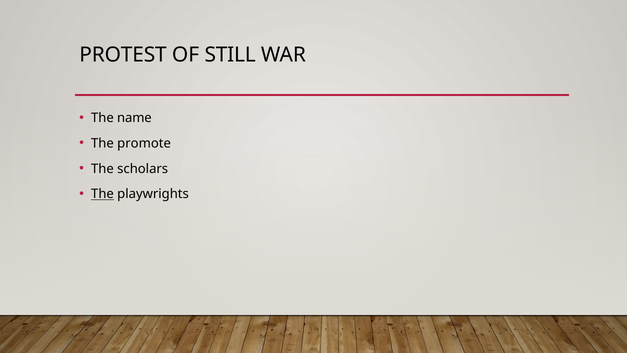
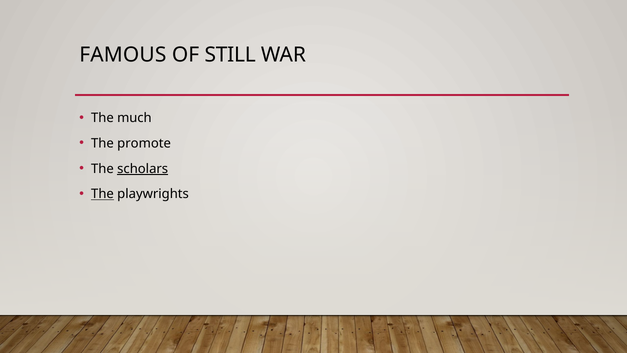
PROTEST: PROTEST -> FAMOUS
name: name -> much
scholars underline: none -> present
